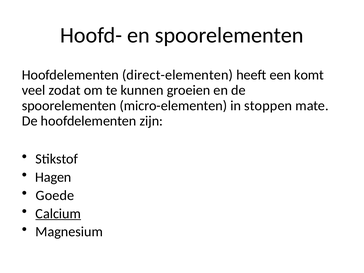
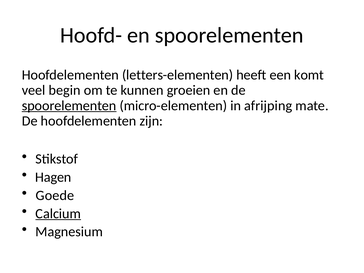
direct-elementen: direct-elementen -> letters-elementen
zodat: zodat -> begin
spoorelementen at (69, 106) underline: none -> present
stoppen: stoppen -> afrijping
